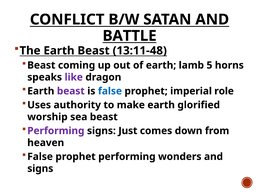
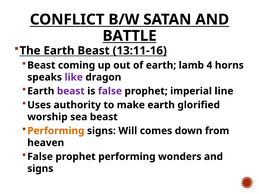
13:11-48: 13:11-48 -> 13:11-16
5: 5 -> 4
false at (110, 91) colour: blue -> purple
role: role -> line
Performing at (56, 131) colour: purple -> orange
Just: Just -> Will
